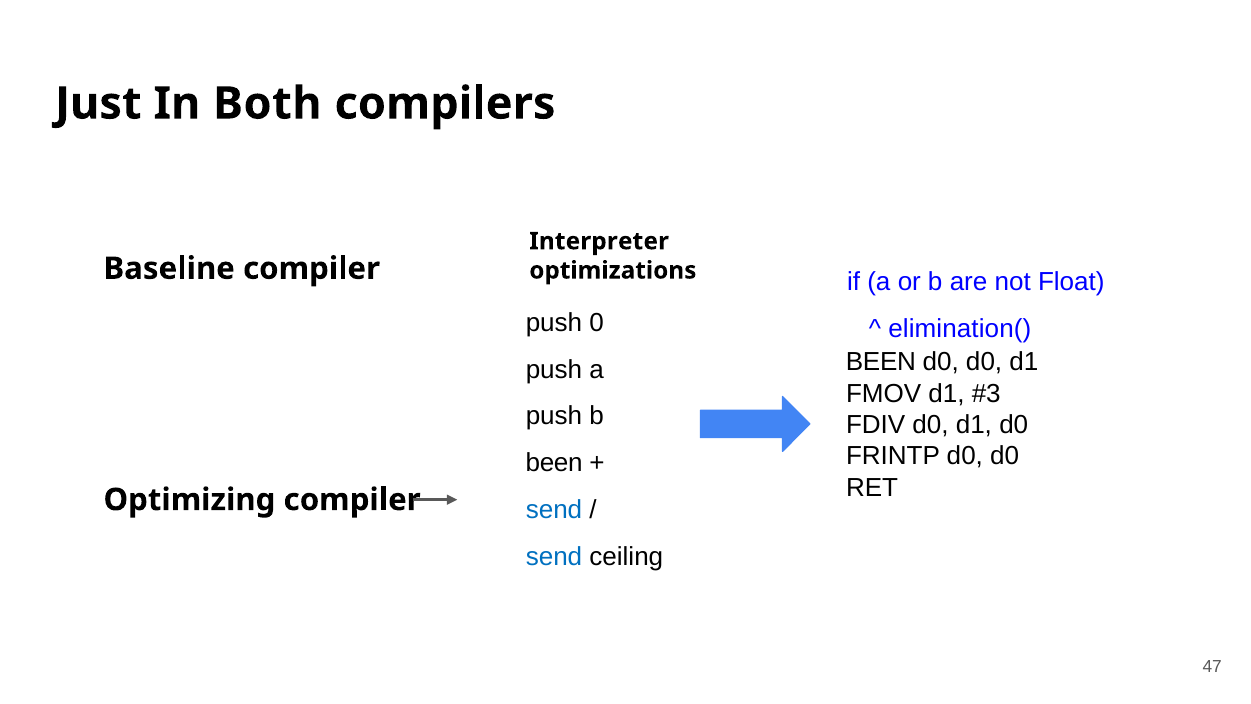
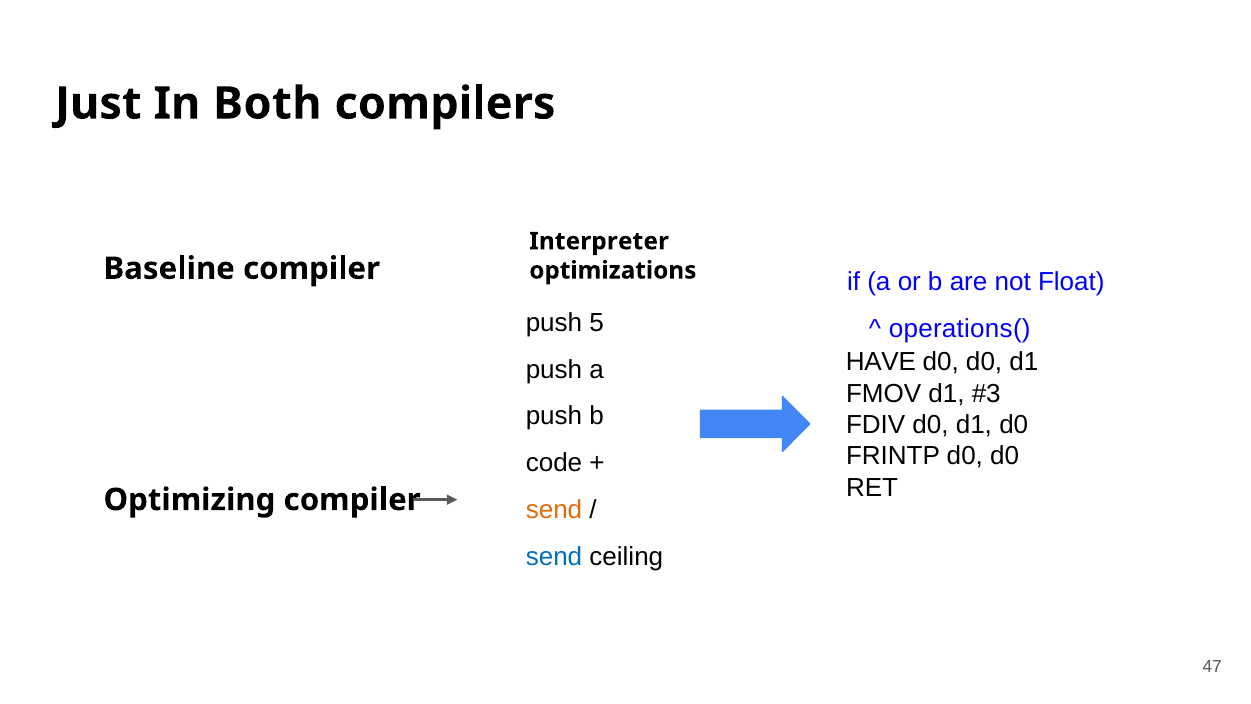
0: 0 -> 5
elimination(: elimination( -> operations(
BEEN at (881, 362): BEEN -> HAVE
been at (554, 463): been -> code
send at (554, 510) colour: blue -> orange
